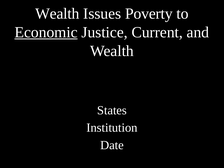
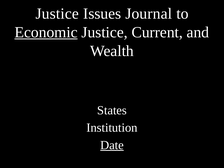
Wealth at (57, 14): Wealth -> Justice
Poverty: Poverty -> Journal
Date underline: none -> present
